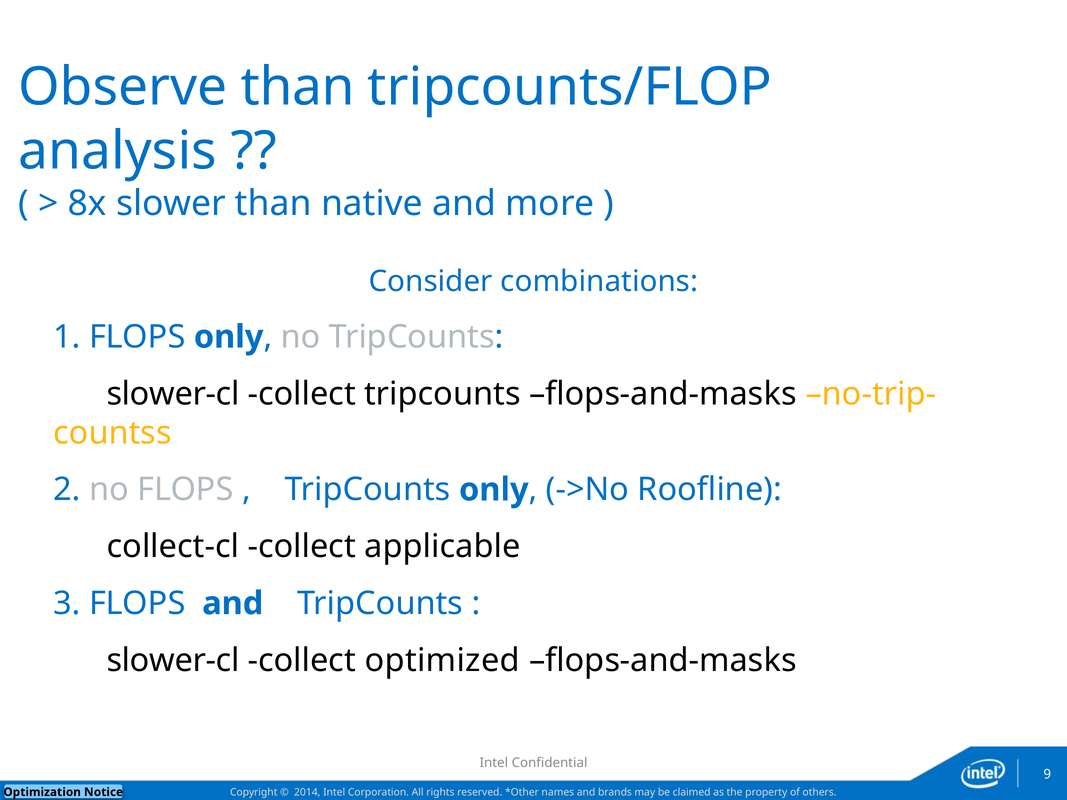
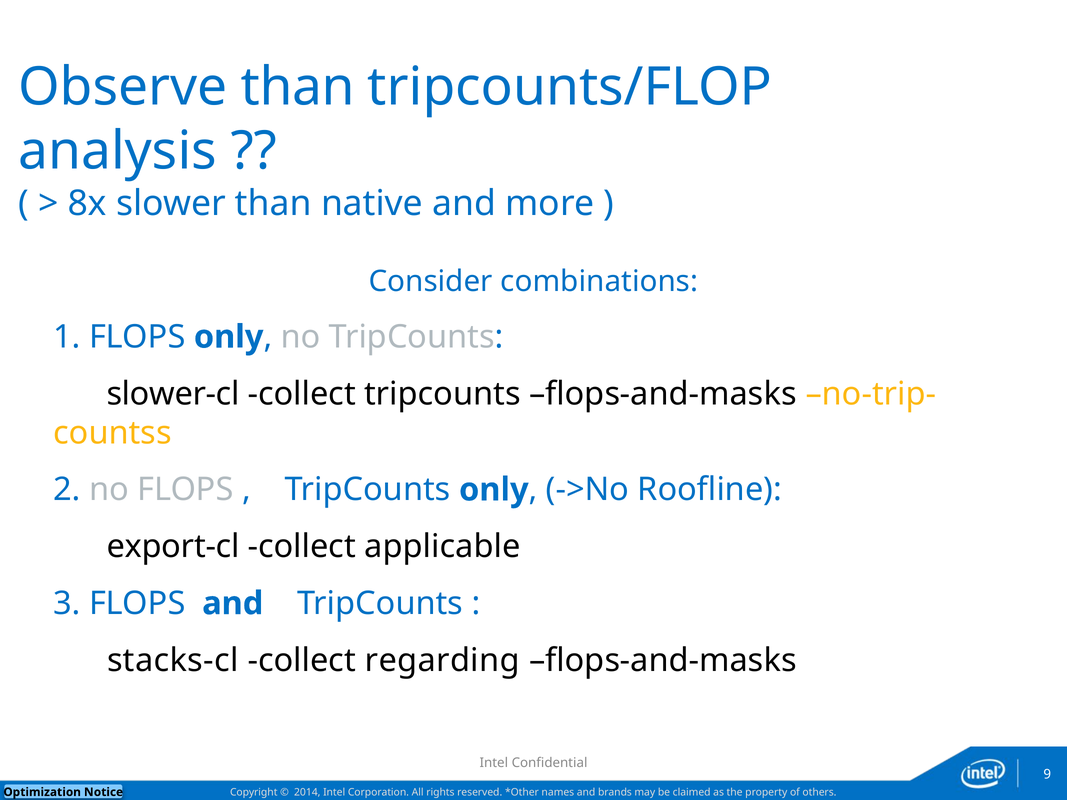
collect-cl: collect-cl -> export-cl
slower-cl at (173, 661): slower-cl -> stacks-cl
optimized: optimized -> regarding
